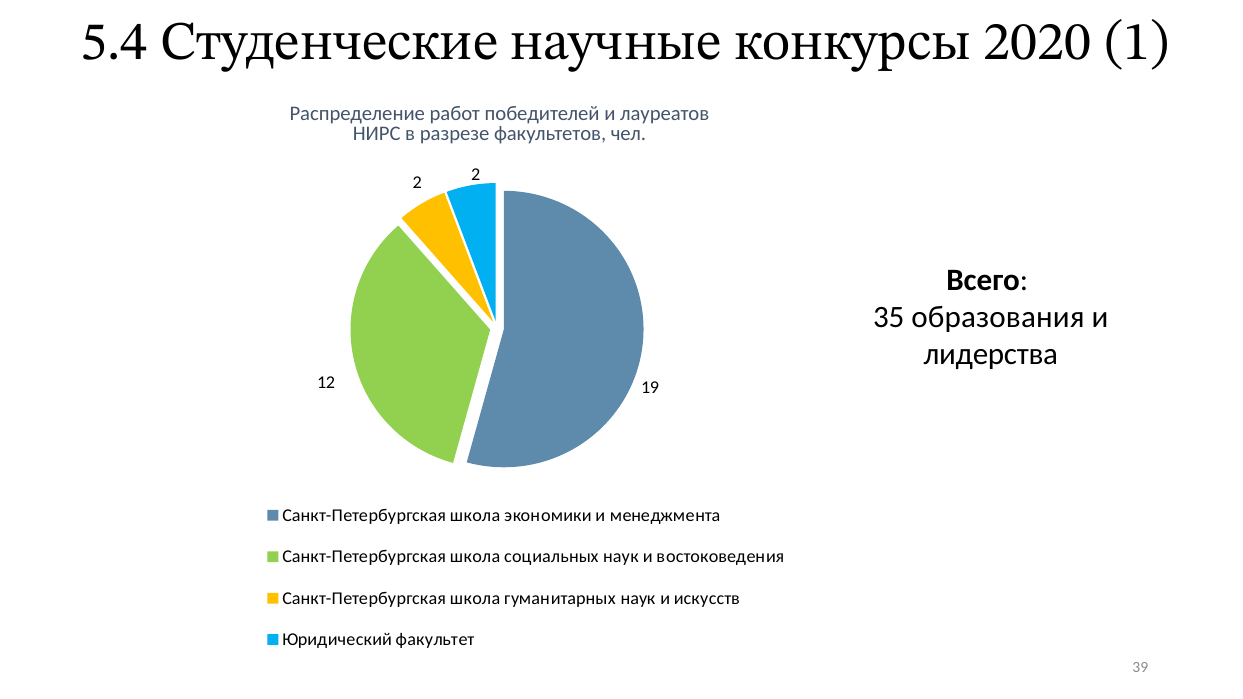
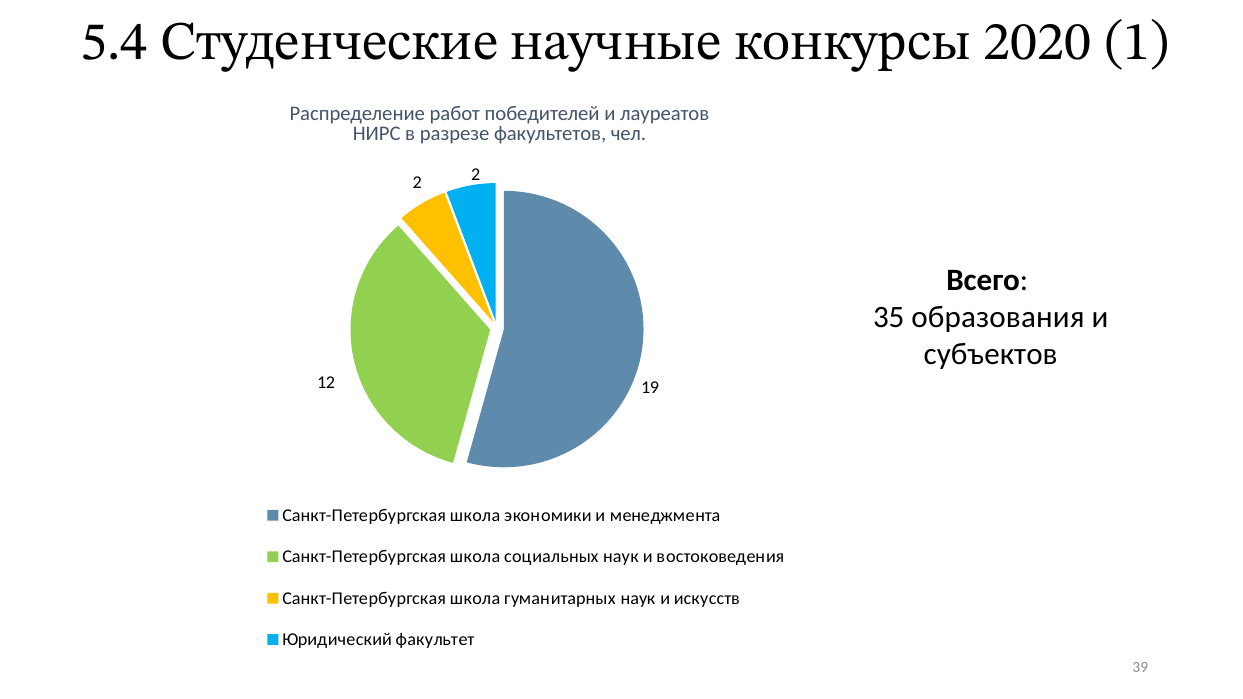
лидерства: лидерства -> субъектов
